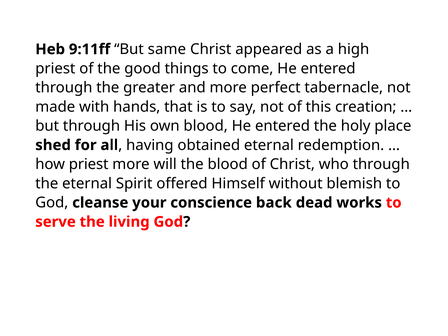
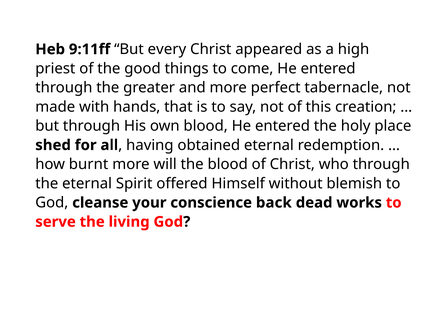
same: same -> every
how priest: priest -> burnt
